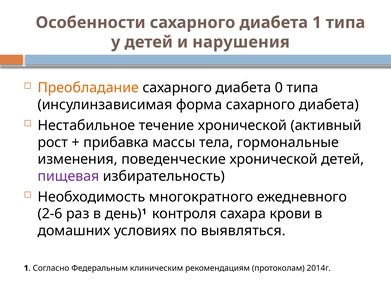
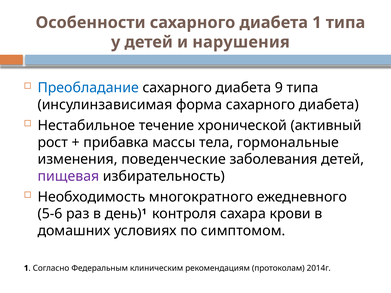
Преобладание colour: orange -> blue
0: 0 -> 9
поведенческие хронической: хронической -> заболевания
2-6: 2-6 -> 5-6
выявляться: выявляться -> симптомом
